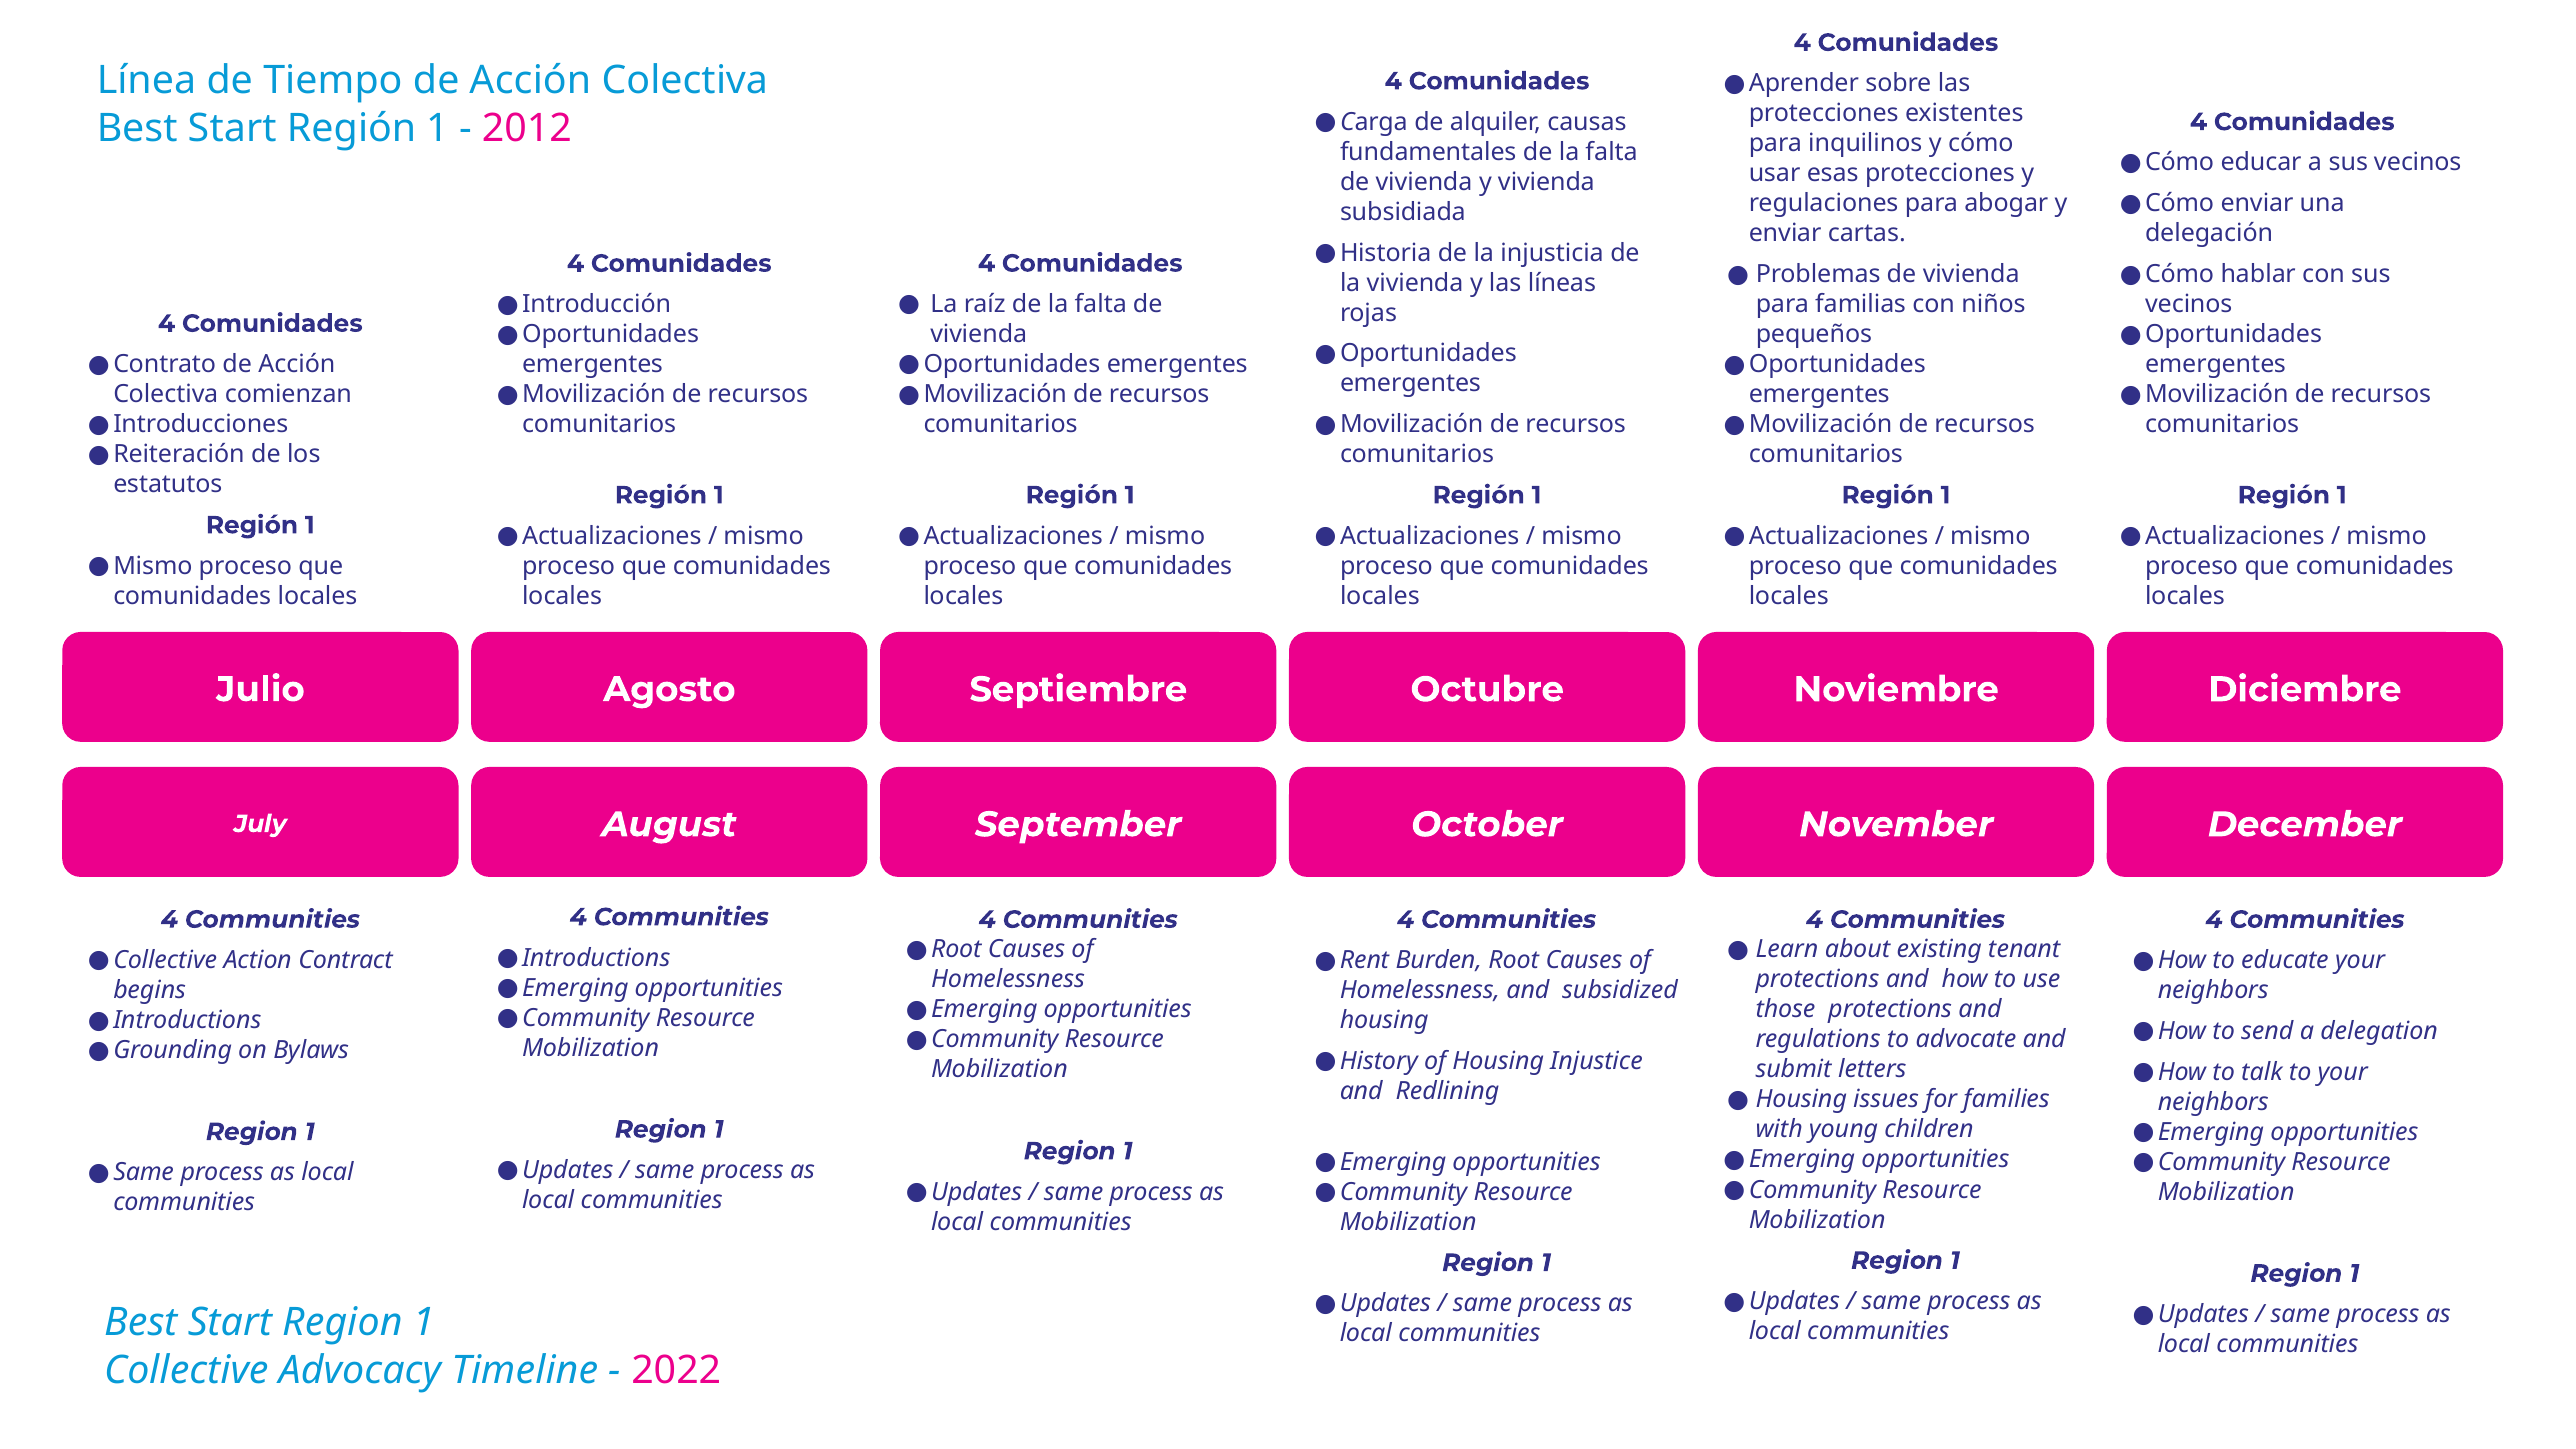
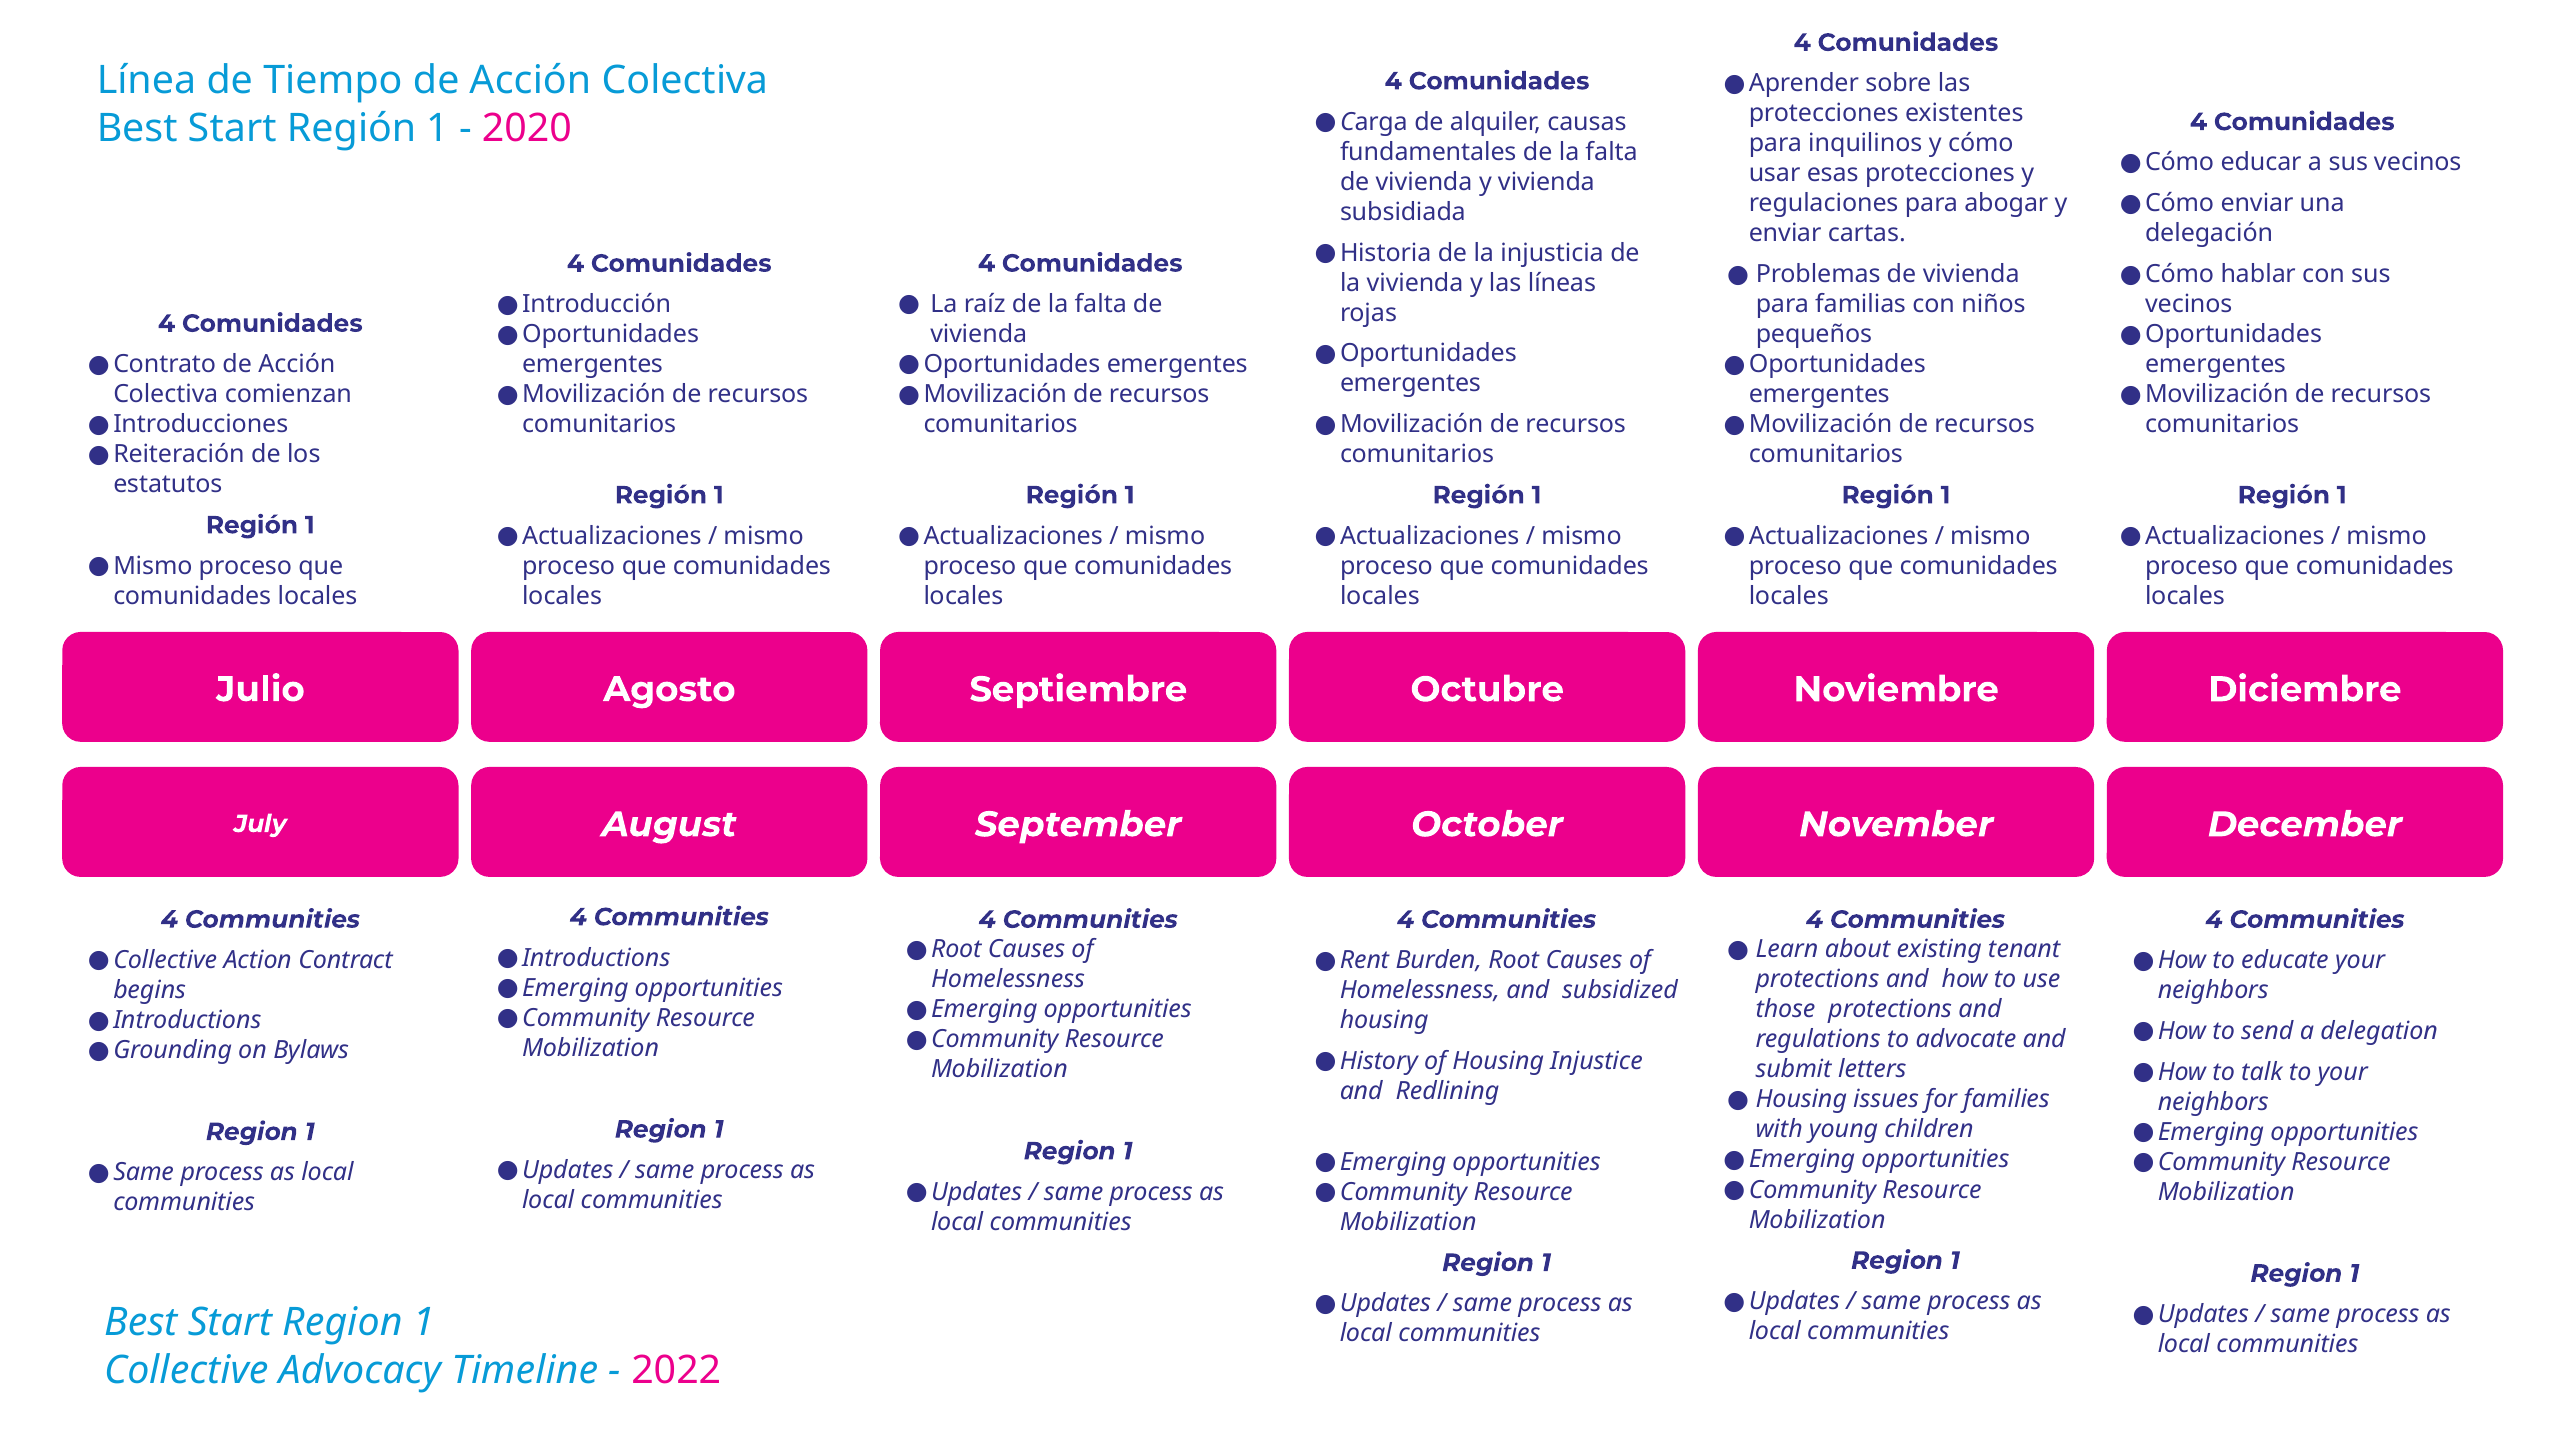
2012: 2012 -> 2020
